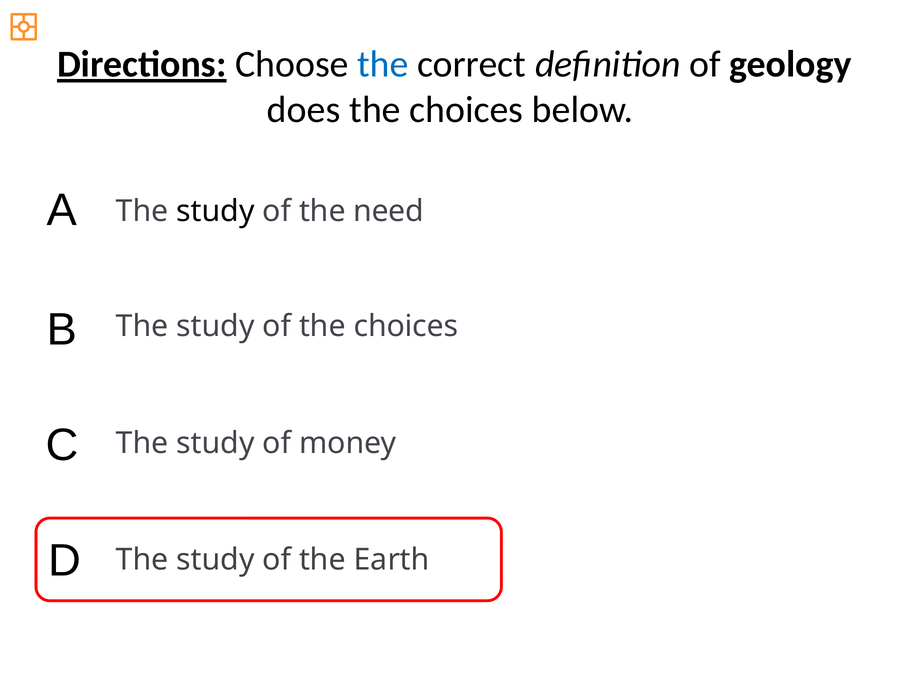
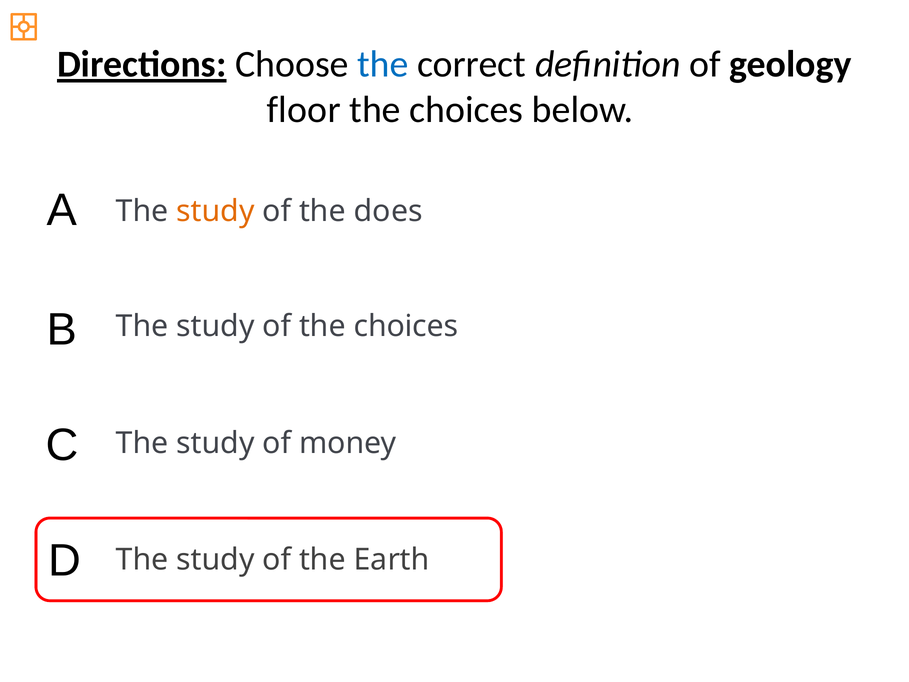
does: does -> floor
study at (215, 211) colour: black -> orange
need: need -> does
